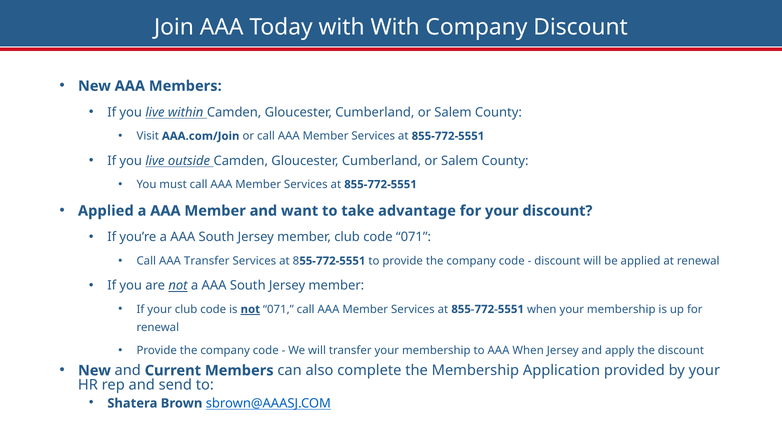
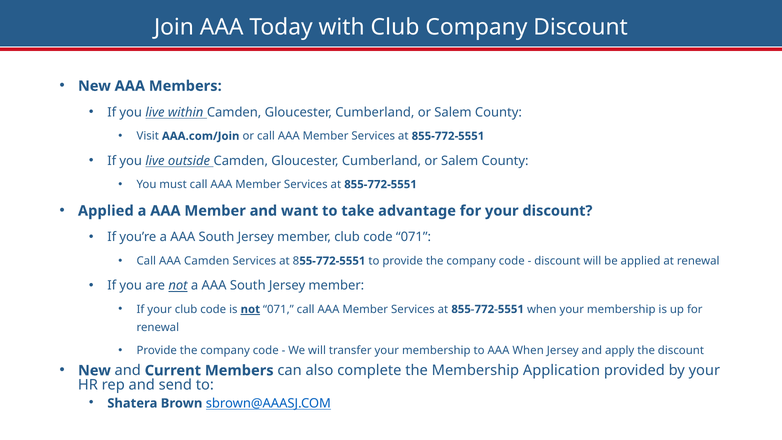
with With: With -> Club
AAA Transfer: Transfer -> Camden
